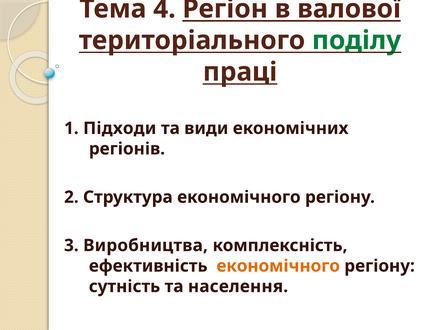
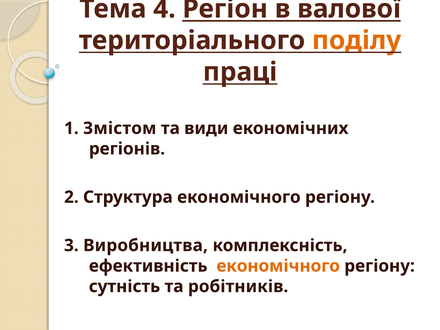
поділу colour: green -> orange
Підходи: Підходи -> Змістом
населення: населення -> робітників
